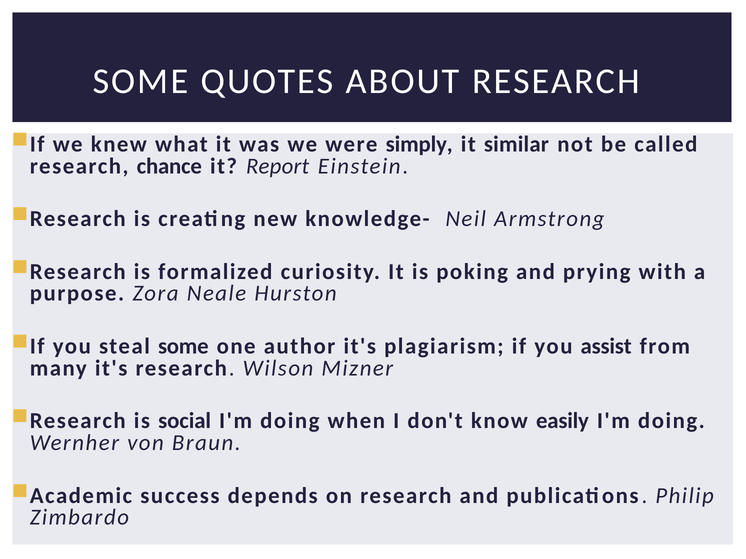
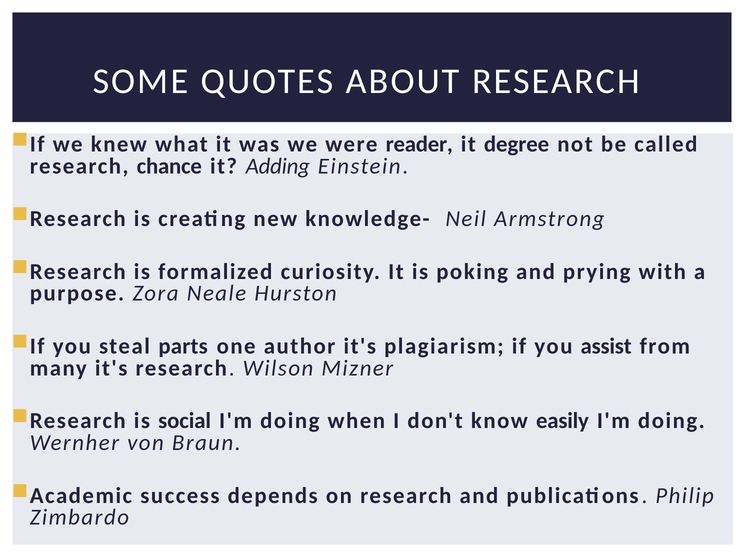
simply: simply -> reader
similar: similar -> degree
Report: Report -> Adding
steal some: some -> parts
